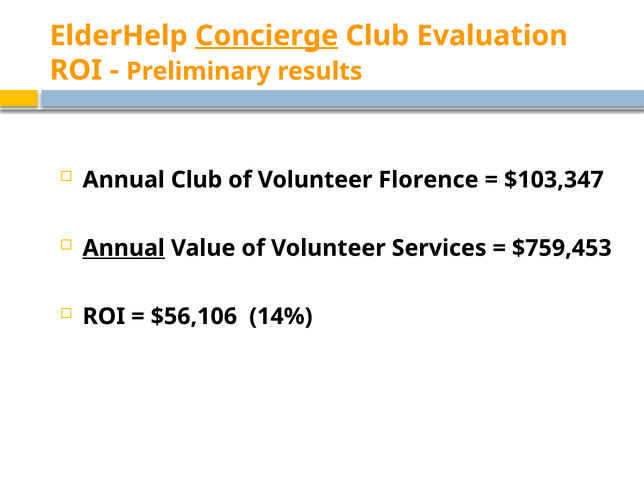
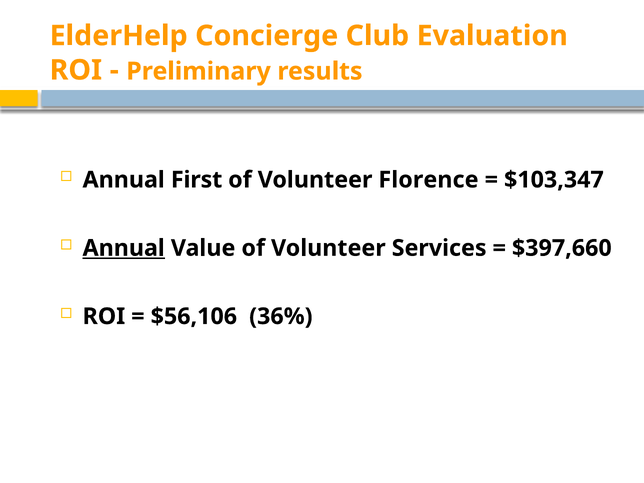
Concierge underline: present -> none
Annual Club: Club -> First
$759,453: $759,453 -> $397,660
14%: 14% -> 36%
